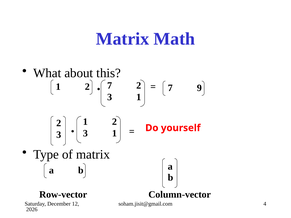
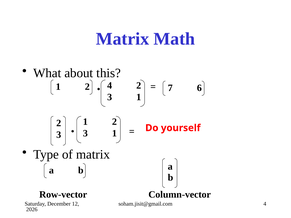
7 at (110, 86): 7 -> 4
9: 9 -> 6
